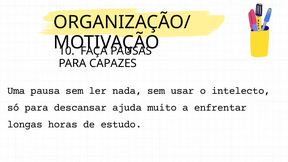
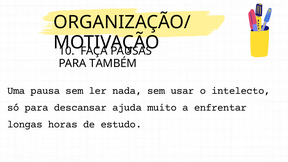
CAPAZES: CAPAZES -> TAMBÉM
